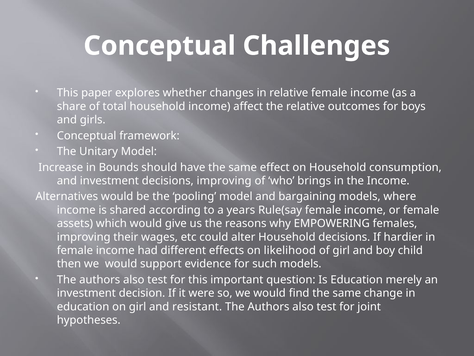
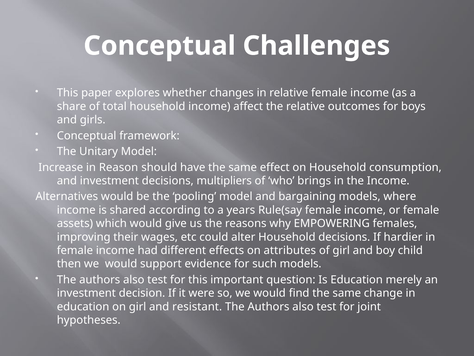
Bounds: Bounds -> Reason
decisions improving: improving -> multipliers
likelihood: likelihood -> attributes
